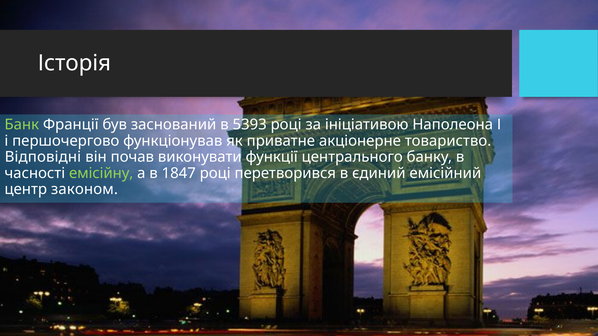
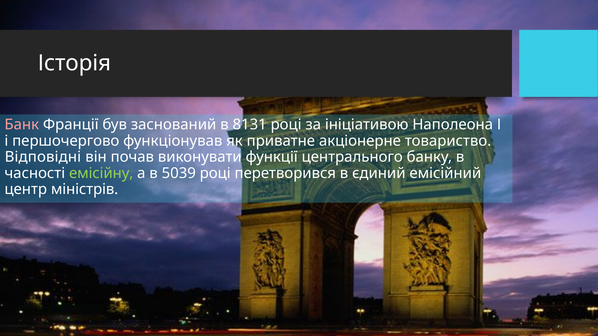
Банк colour: light green -> pink
5393: 5393 -> 8131
1847: 1847 -> 5039
законом: законом -> міністрів
